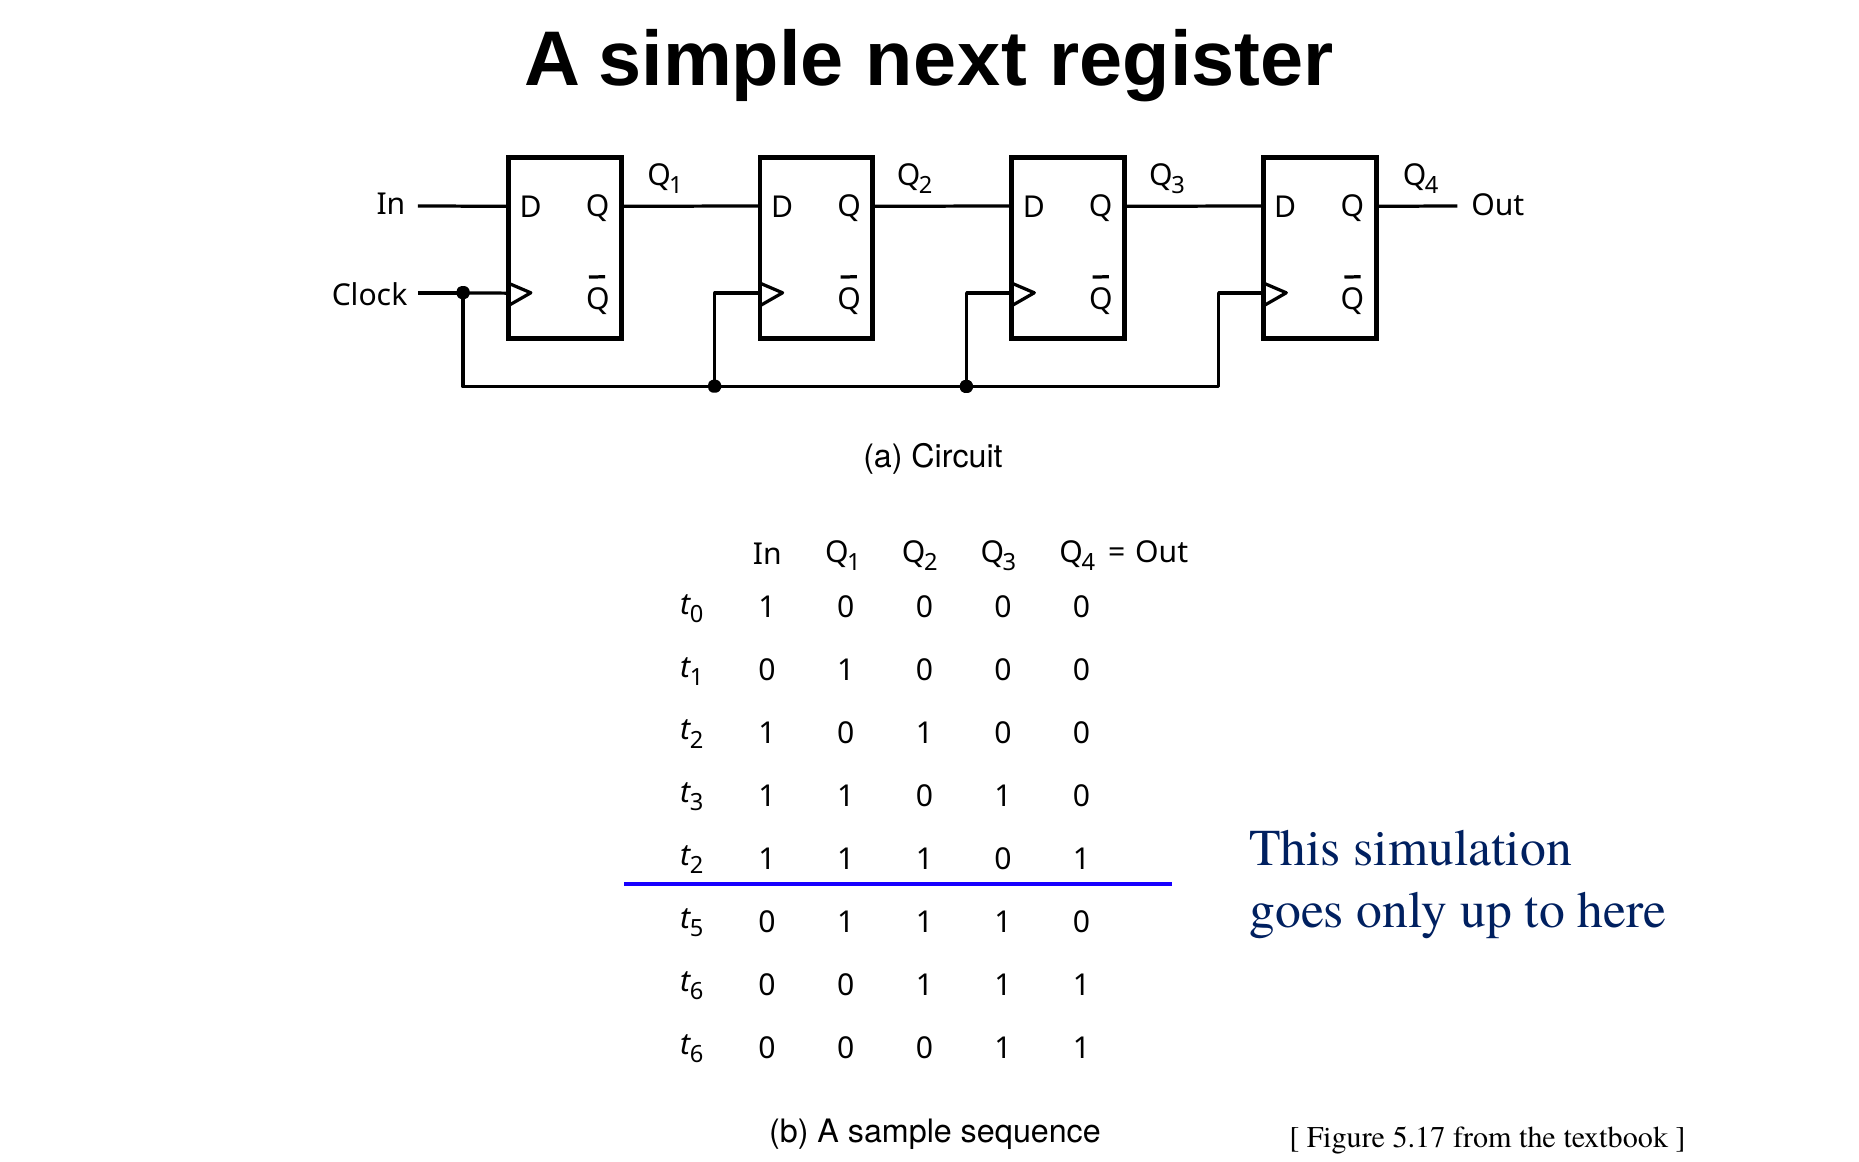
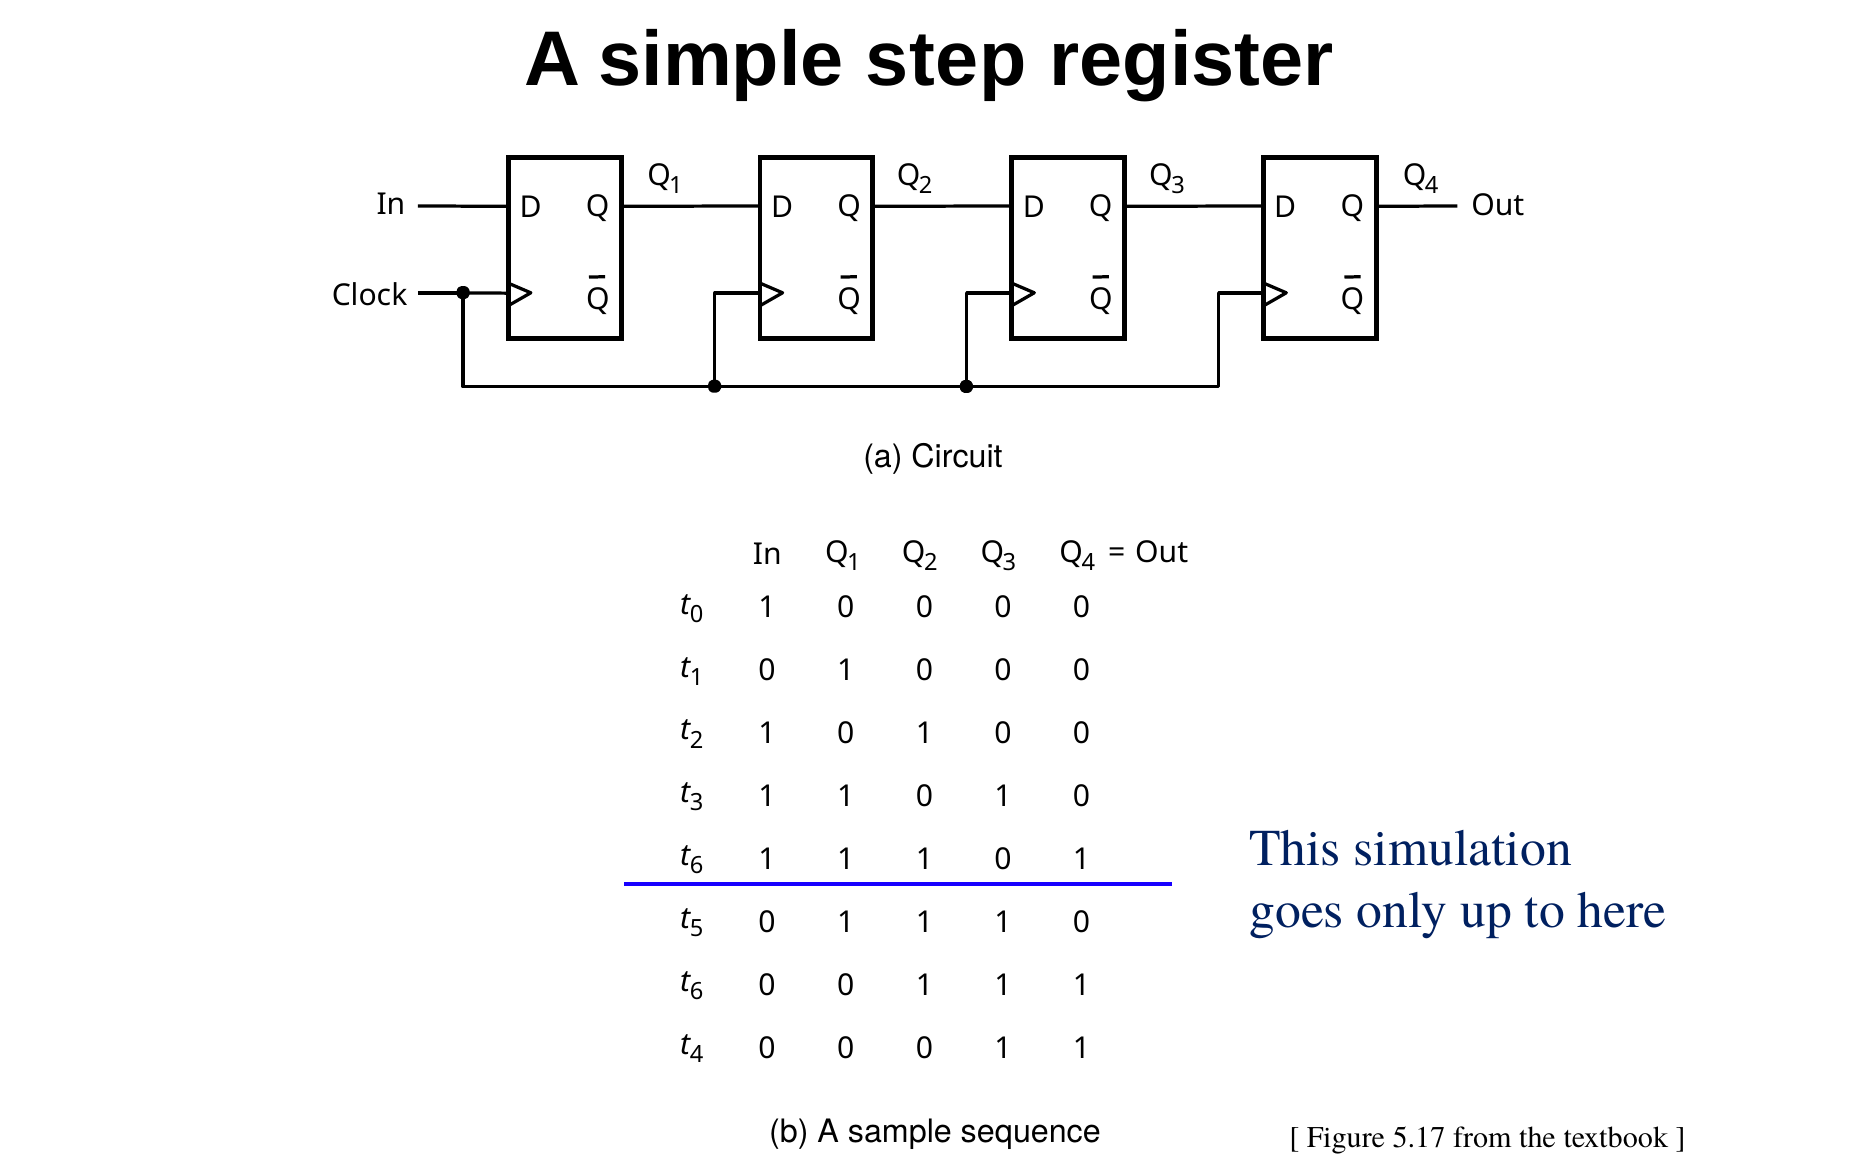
next: next -> step
2 at (697, 866): 2 -> 6
6 at (697, 1055): 6 -> 4
